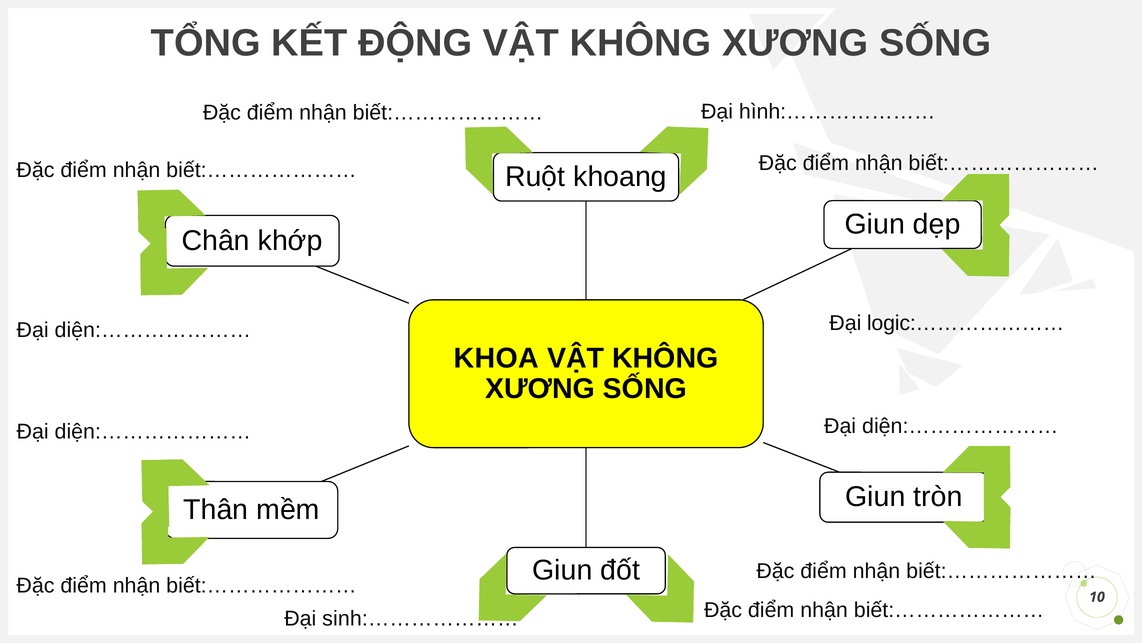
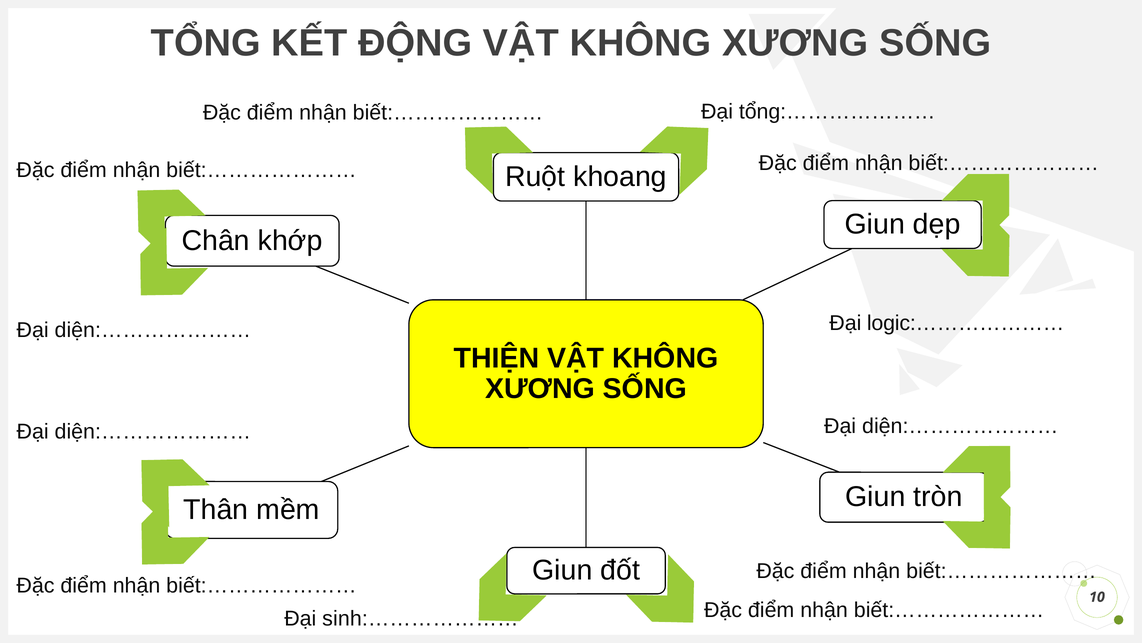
hình:…………………: hình:………………… -> tổng:…………………
KHOA: KHOA -> THIỆN
